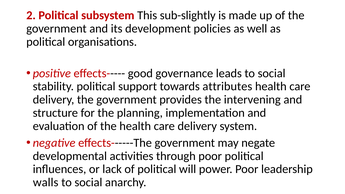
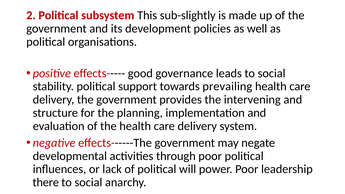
attributes: attributes -> prevailing
walls: walls -> there
